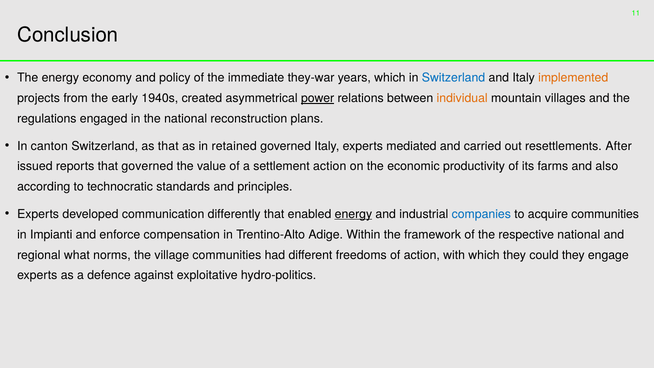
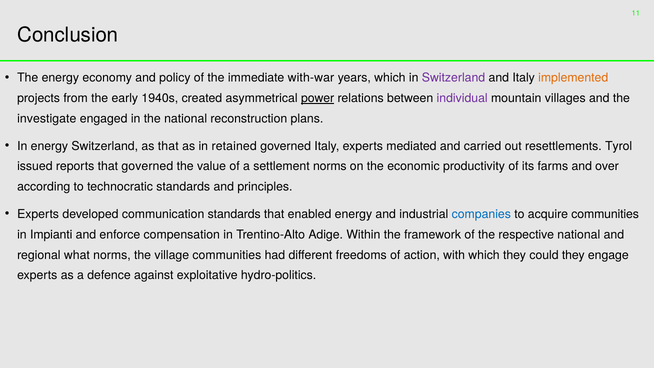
they-war: they-war -> with-war
Switzerland at (454, 78) colour: blue -> purple
individual colour: orange -> purple
regulations: regulations -> investigate
In canton: canton -> energy
After: After -> Tyrol
settlement action: action -> norms
also: also -> over
communication differently: differently -> standards
energy at (353, 214) underline: present -> none
